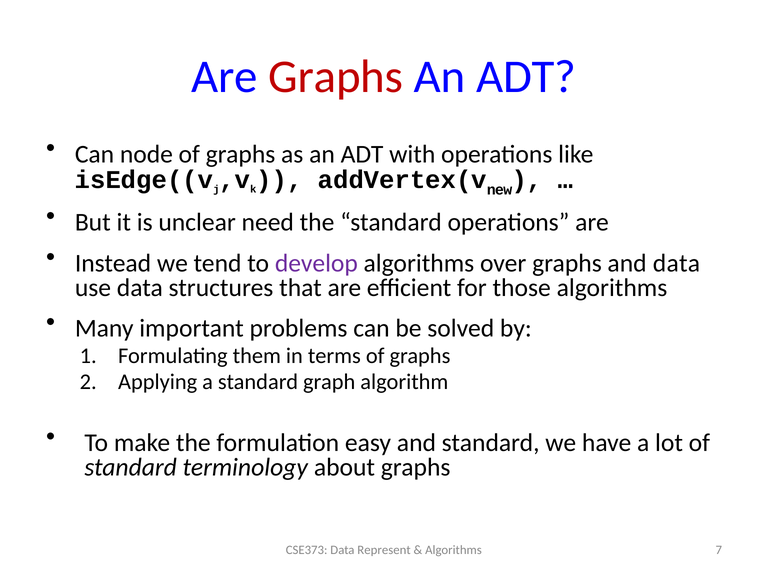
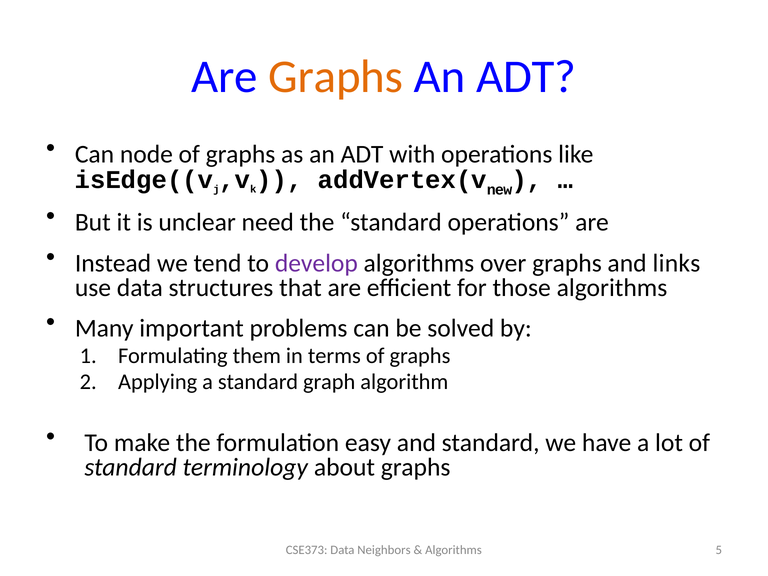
Graphs at (336, 77) colour: red -> orange
and data: data -> links
Represent: Represent -> Neighbors
7: 7 -> 5
